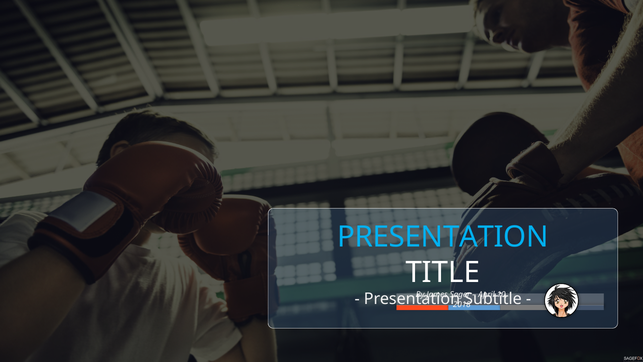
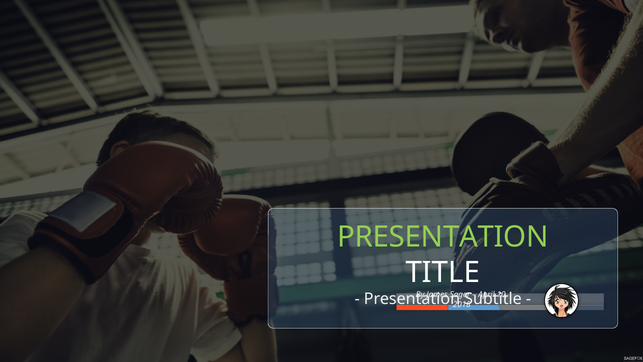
PRESENTATION at (443, 237) colour: light blue -> light green
